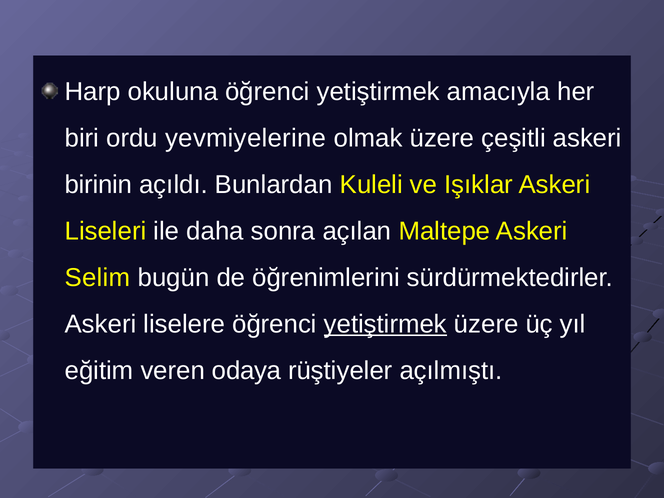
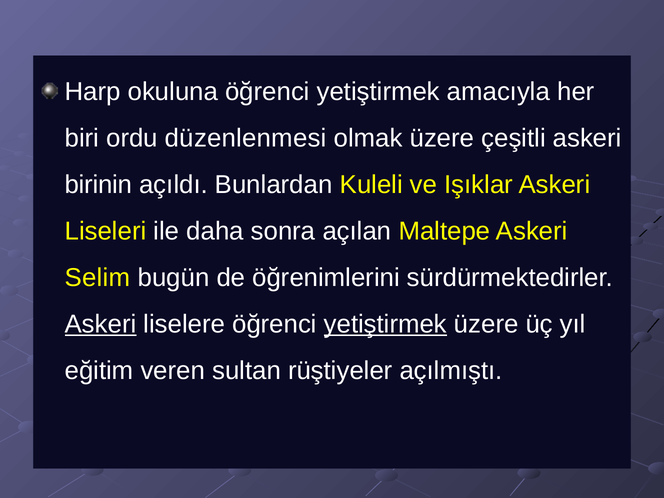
yevmiyelerine: yevmiyelerine -> düzenlenmesi
Askeri at (101, 324) underline: none -> present
odaya: odaya -> sultan
